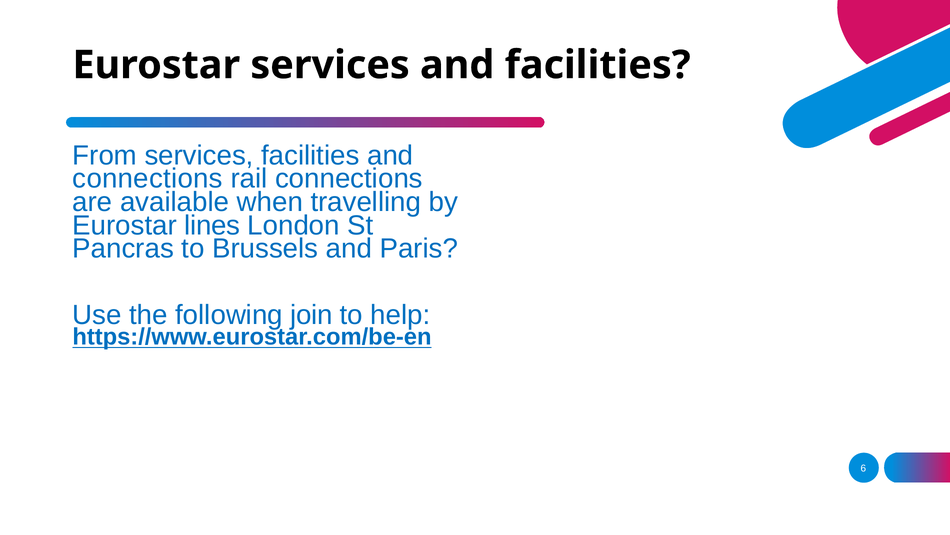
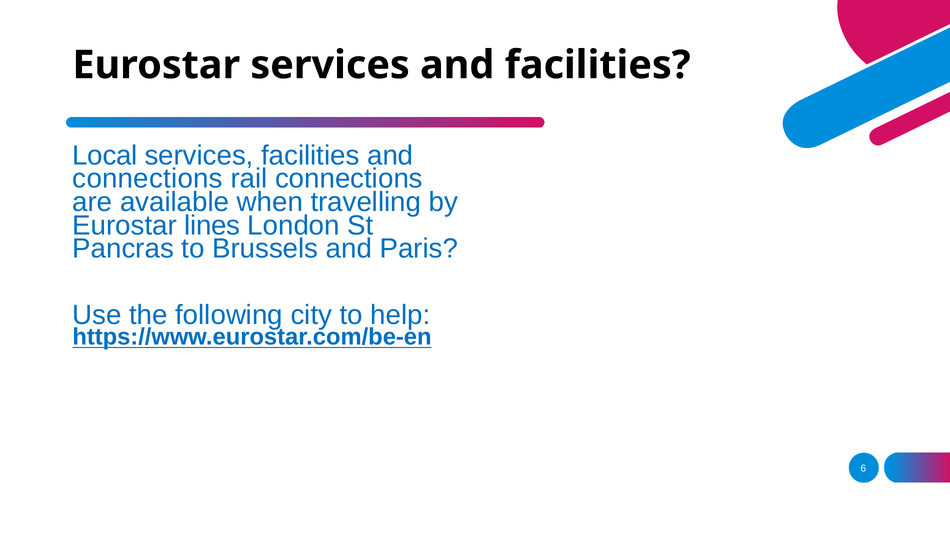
From: From -> Local
join: join -> city
